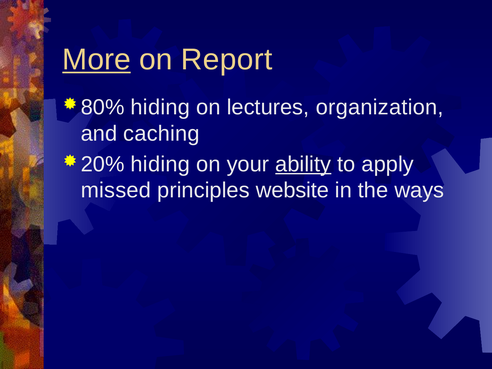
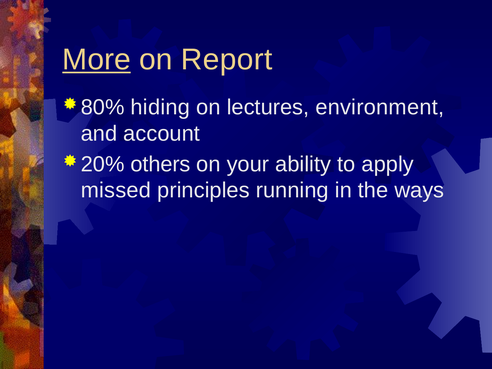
organization: organization -> environment
caching: caching -> account
hiding at (160, 164): hiding -> others
ability underline: present -> none
website: website -> running
